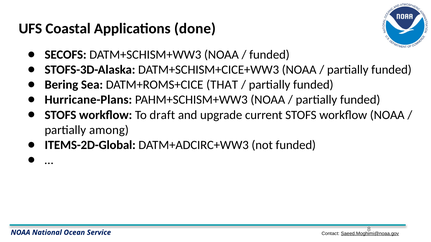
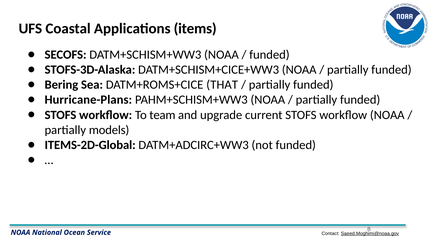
done: done -> items
draft: draft -> team
among: among -> models
